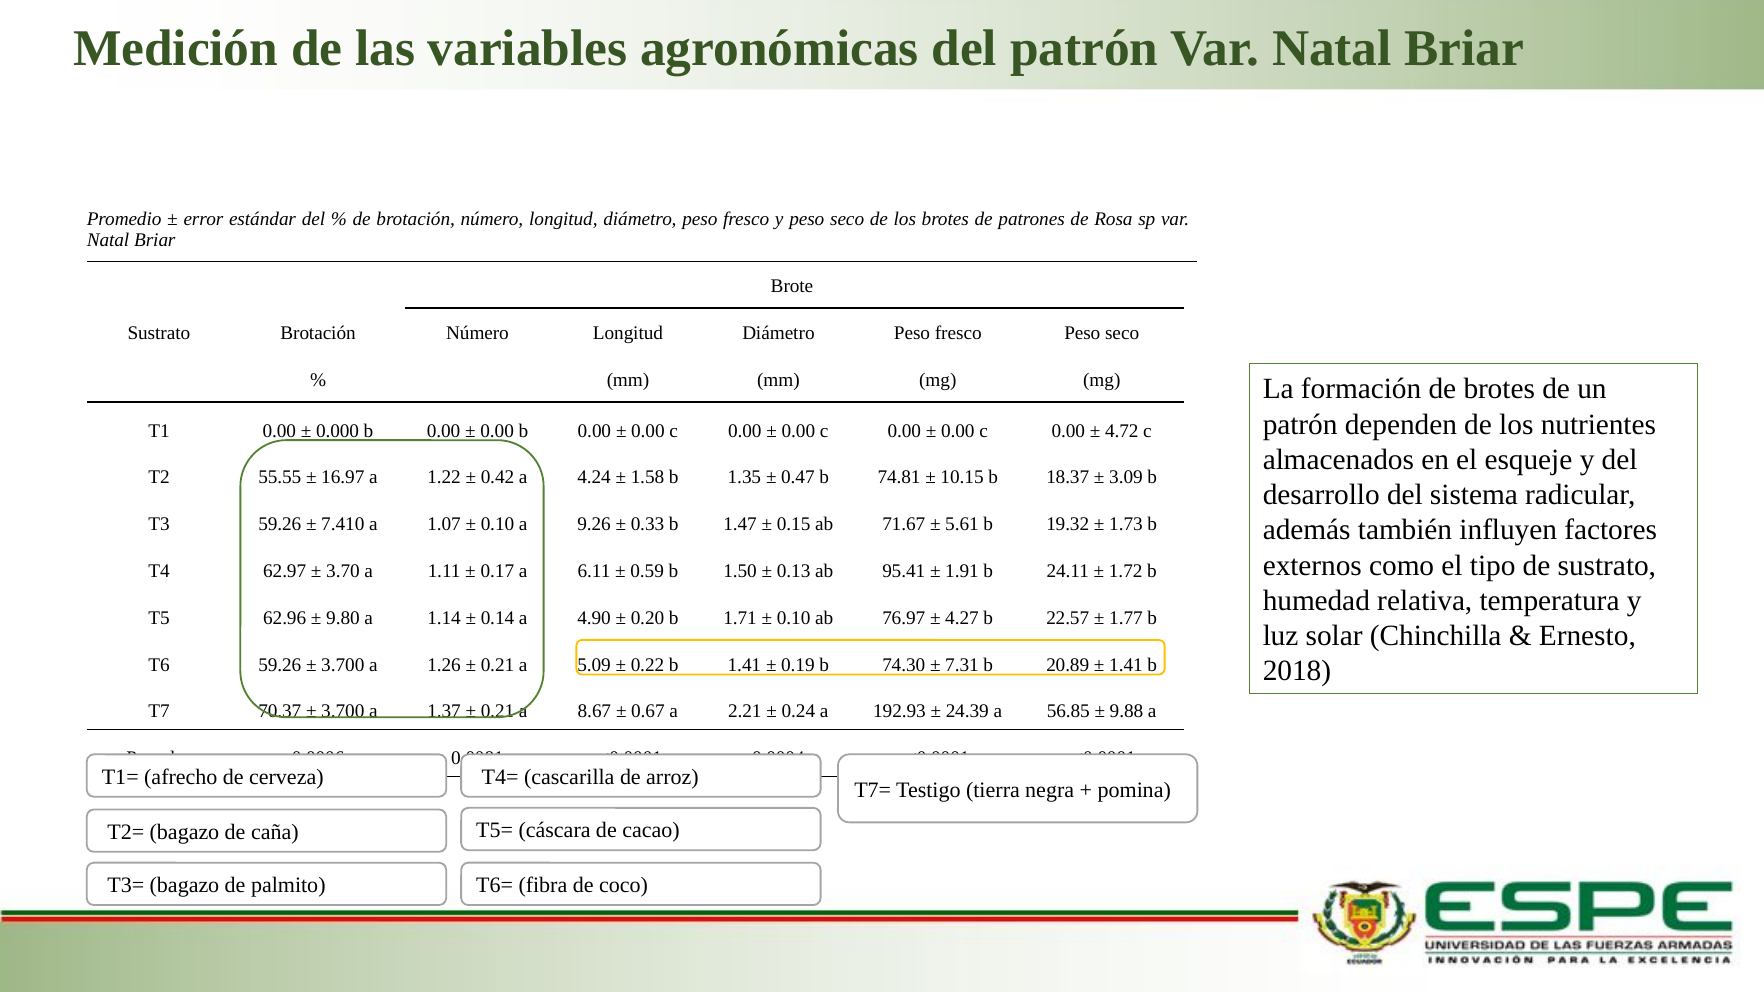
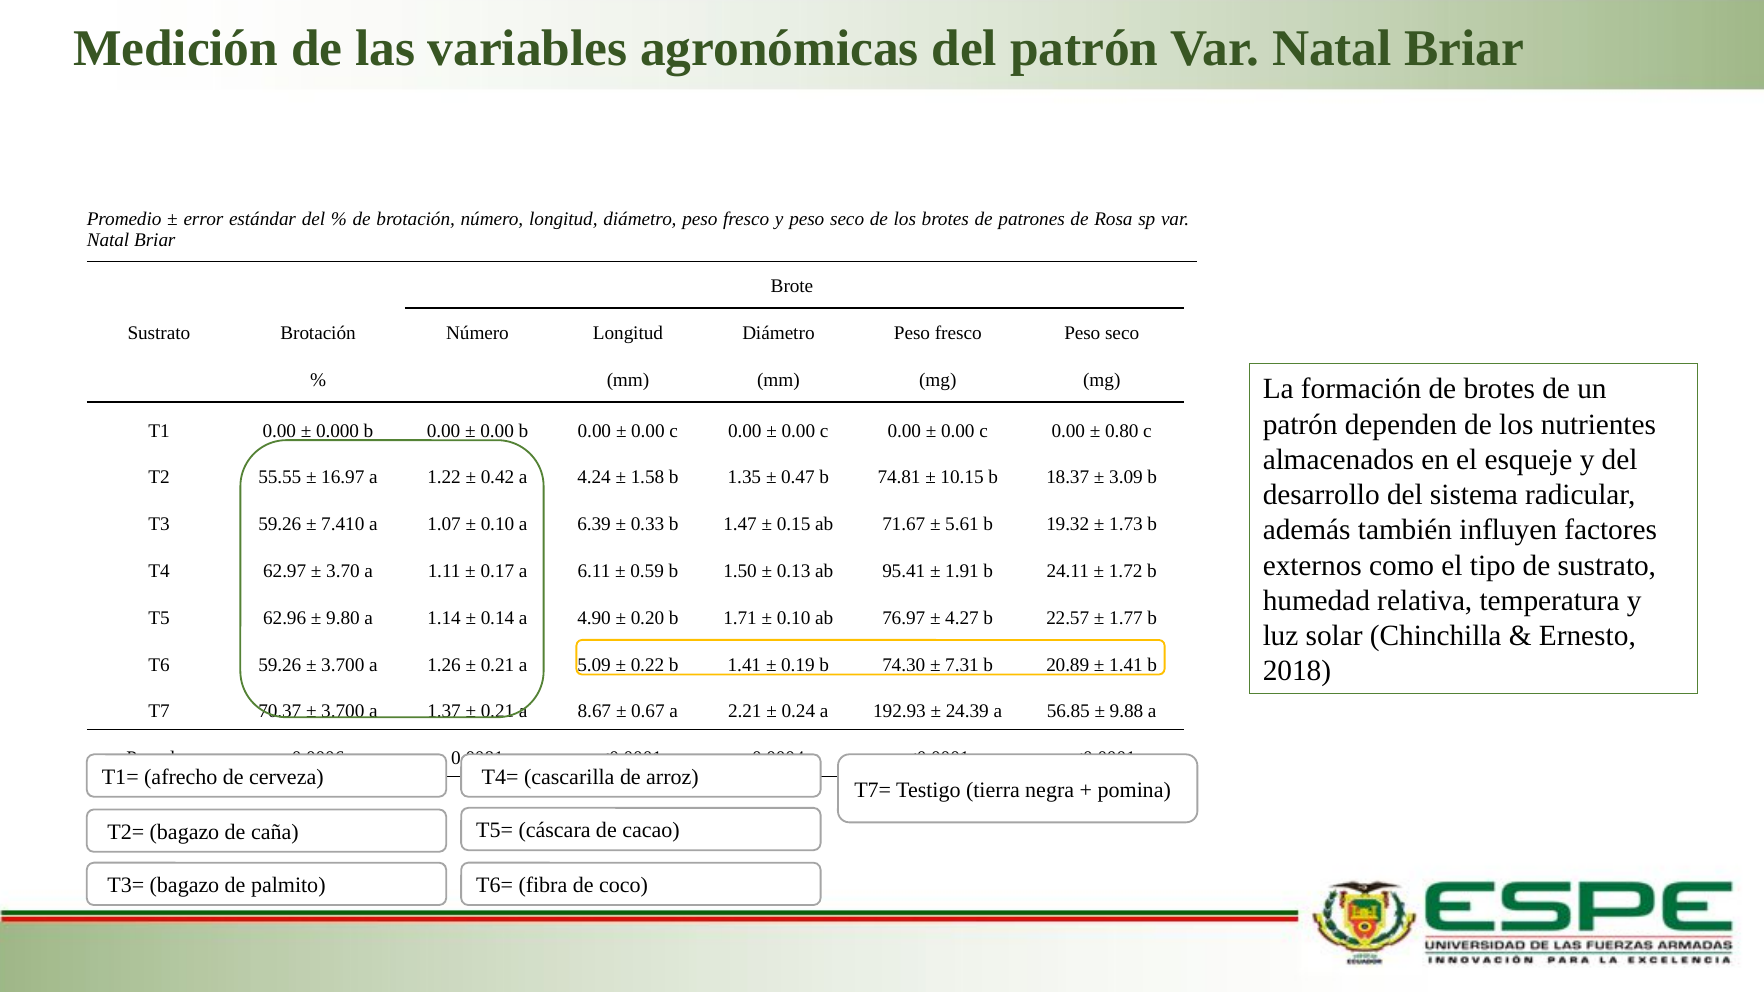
4.72: 4.72 -> 0.80
9.26: 9.26 -> 6.39
